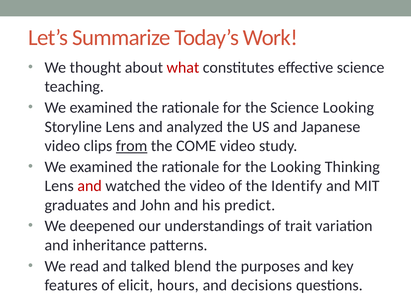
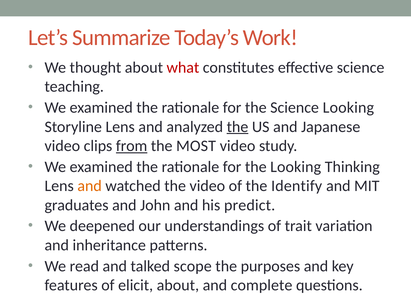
the at (237, 127) underline: none -> present
COME: COME -> MOST
and at (90, 186) colour: red -> orange
blend: blend -> scope
elicit hours: hours -> about
decisions: decisions -> complete
